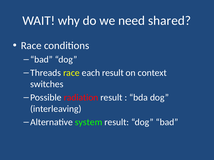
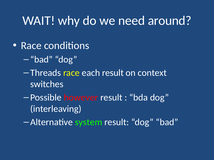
shared: shared -> around
radiation: radiation -> however
